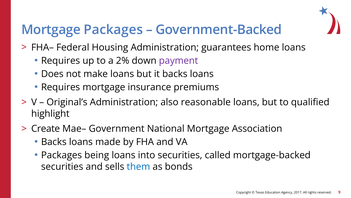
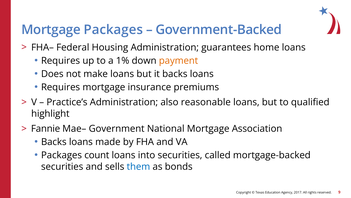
2%: 2% -> 1%
payment colour: purple -> orange
Original’s: Original’s -> Practice’s
Create: Create -> Fannie
being: being -> count
